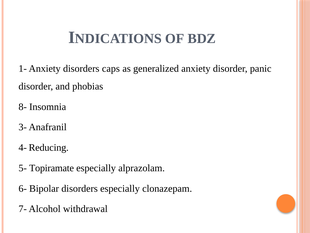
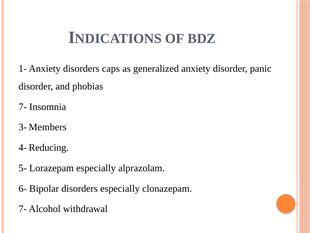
8- at (23, 107): 8- -> 7-
Anafranil: Anafranil -> Members
Topiramate: Topiramate -> Lorazepam
